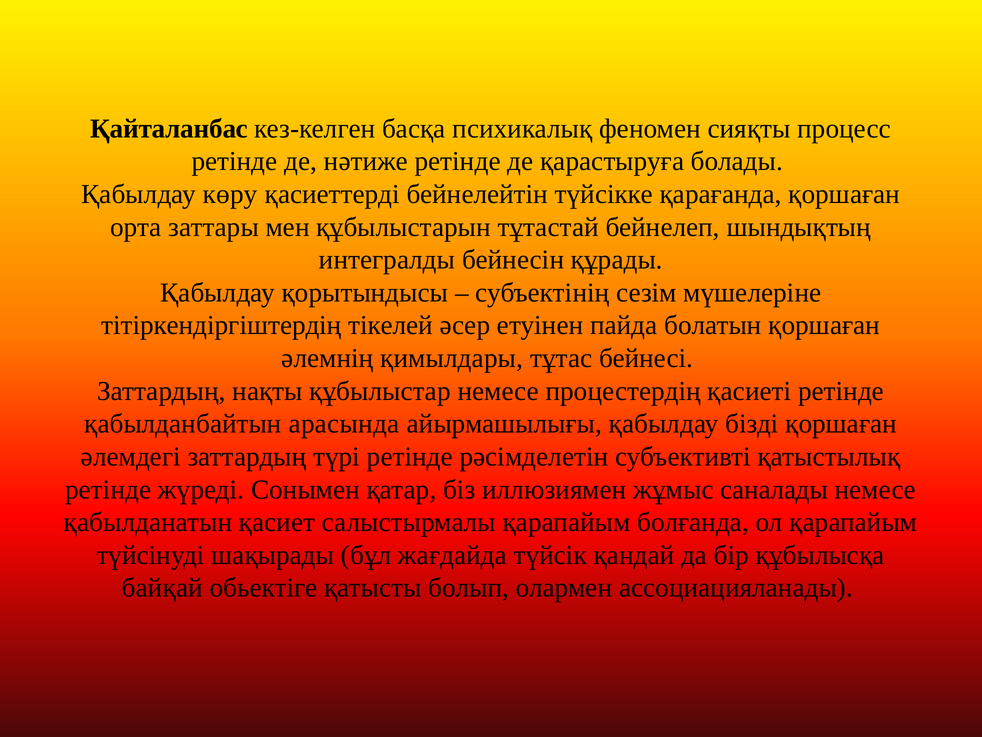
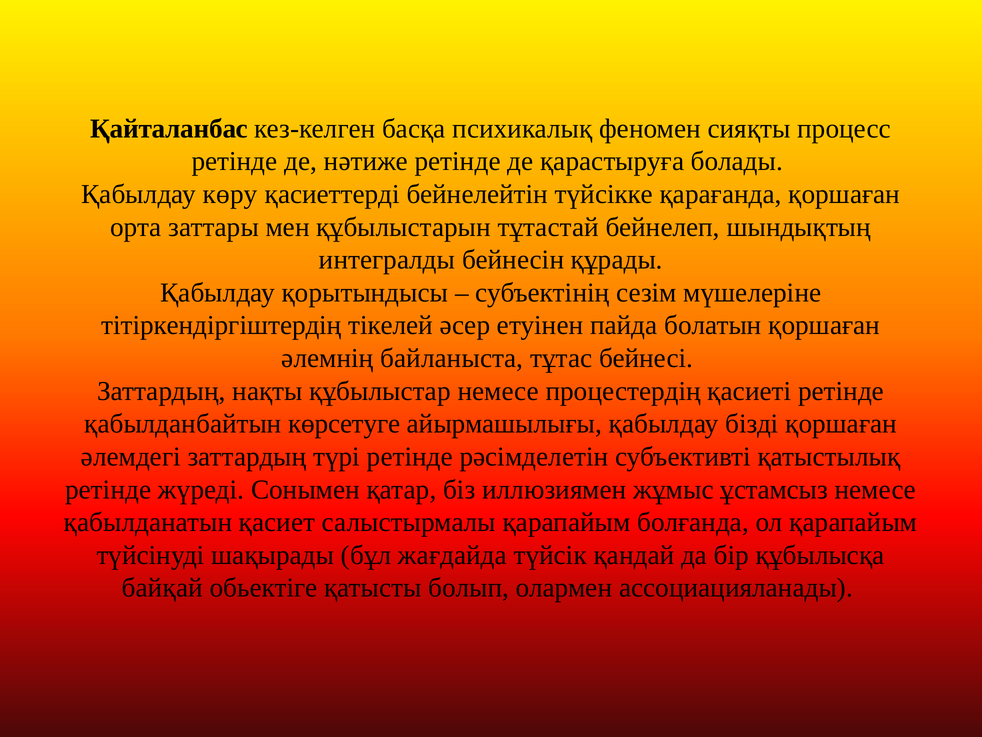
қимылдары: қимылдары -> байланыста
арасында: арасында -> көрсетуге
саналады: саналады -> ұстамсыз
